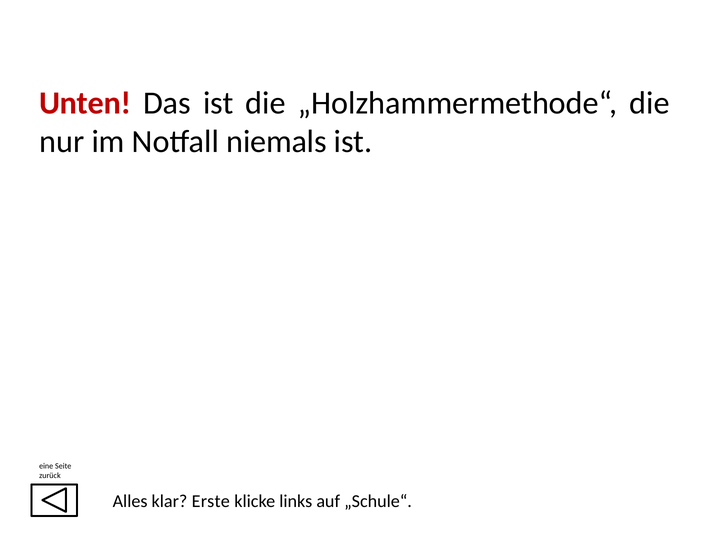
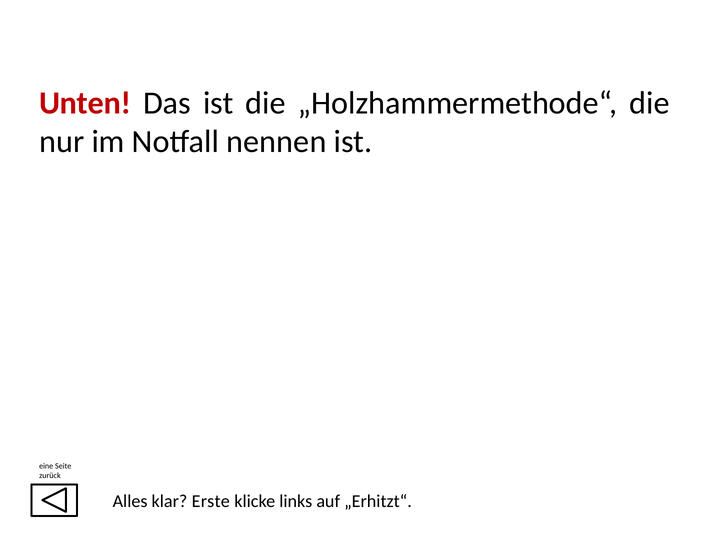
niemals: niemals -> nennen
„Schule“: „Schule“ -> „Erhitzt“
